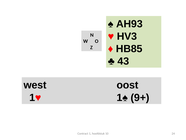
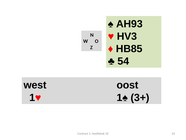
43: 43 -> 54
9+: 9+ -> 3+
